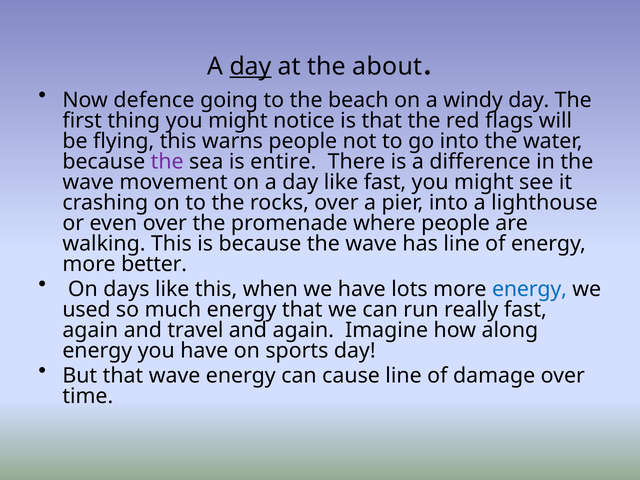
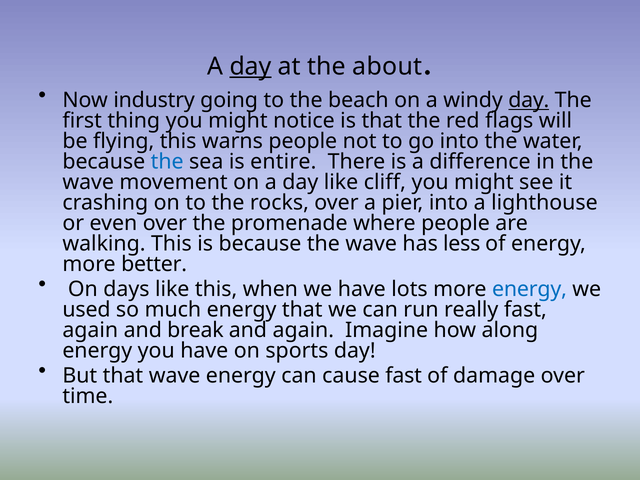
defence: defence -> industry
day at (529, 100) underline: none -> present
the at (167, 162) colour: purple -> blue
like fast: fast -> cliff
has line: line -> less
travel: travel -> break
cause line: line -> fast
